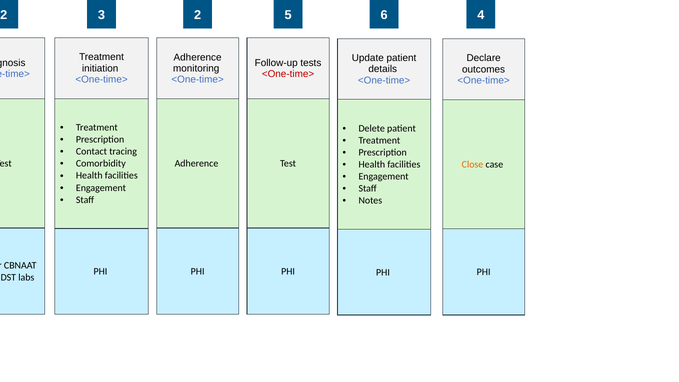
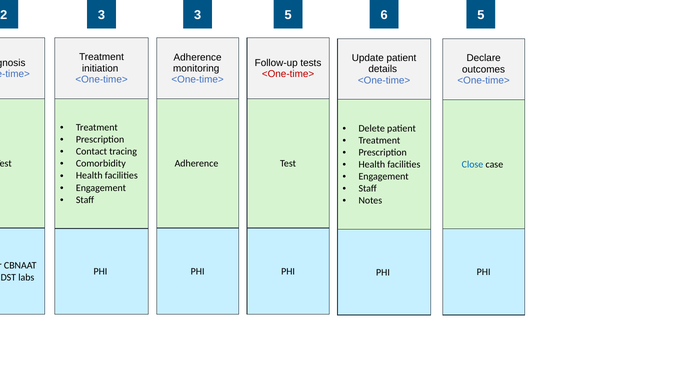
3 2: 2 -> 3
6 4: 4 -> 5
Close colour: orange -> blue
